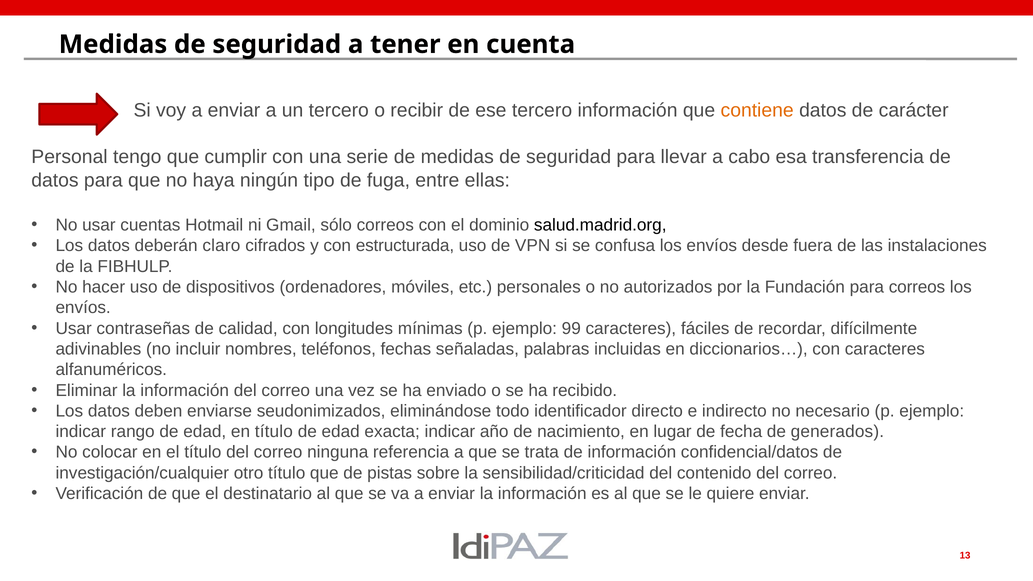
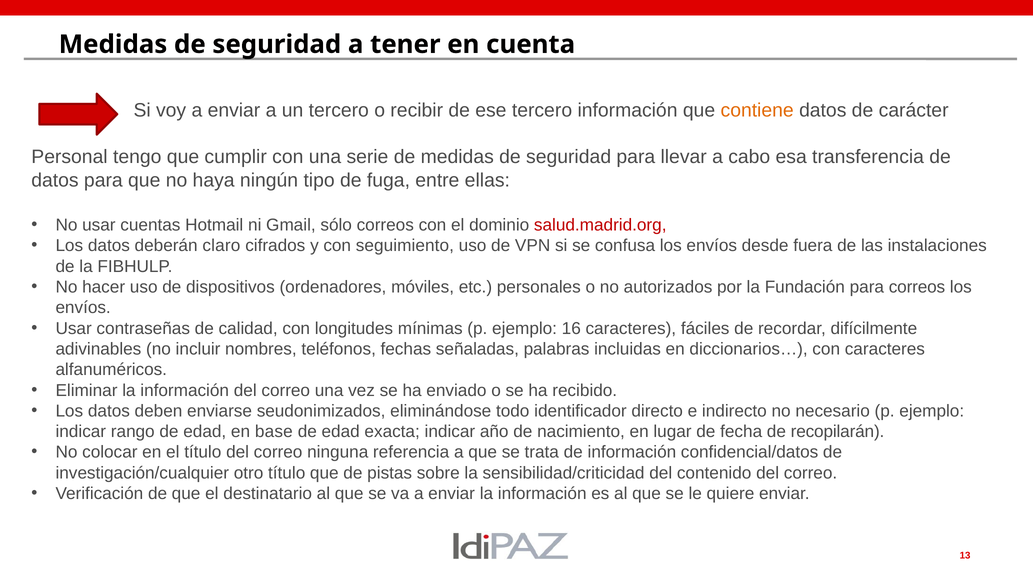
salud.madrid.org colour: black -> red
estructurada: estructurada -> seguimiento
99: 99 -> 16
en título: título -> base
generados: generados -> recopilarán
